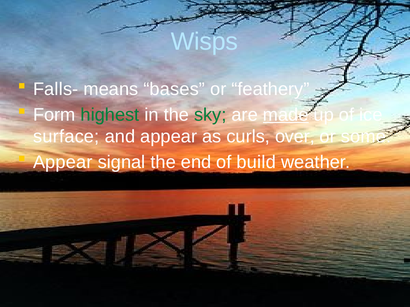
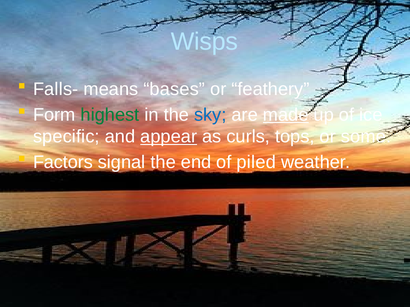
sky colour: green -> blue
surface: surface -> specific
appear at (169, 137) underline: none -> present
over: over -> tops
Appear at (63, 162): Appear -> Factors
build: build -> piled
